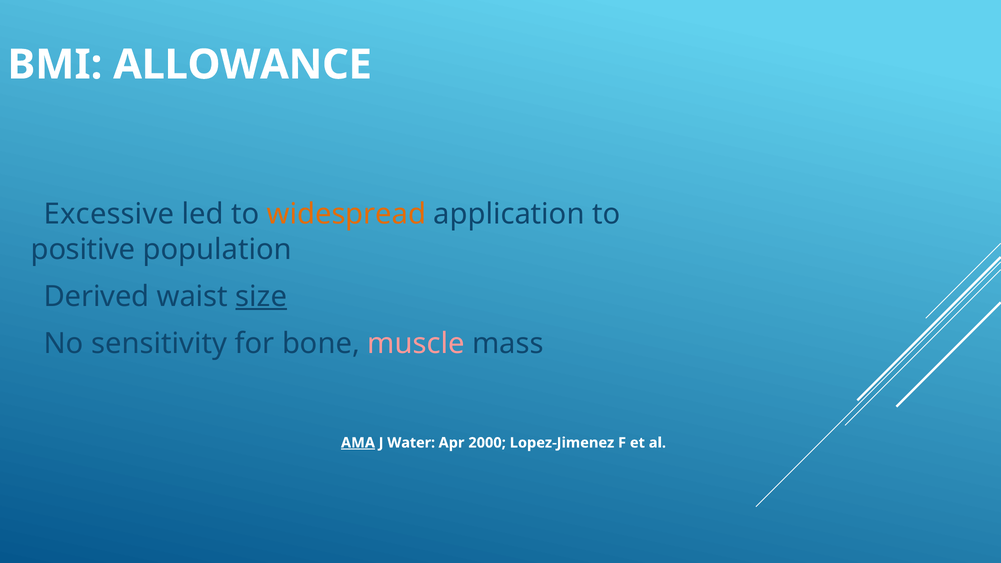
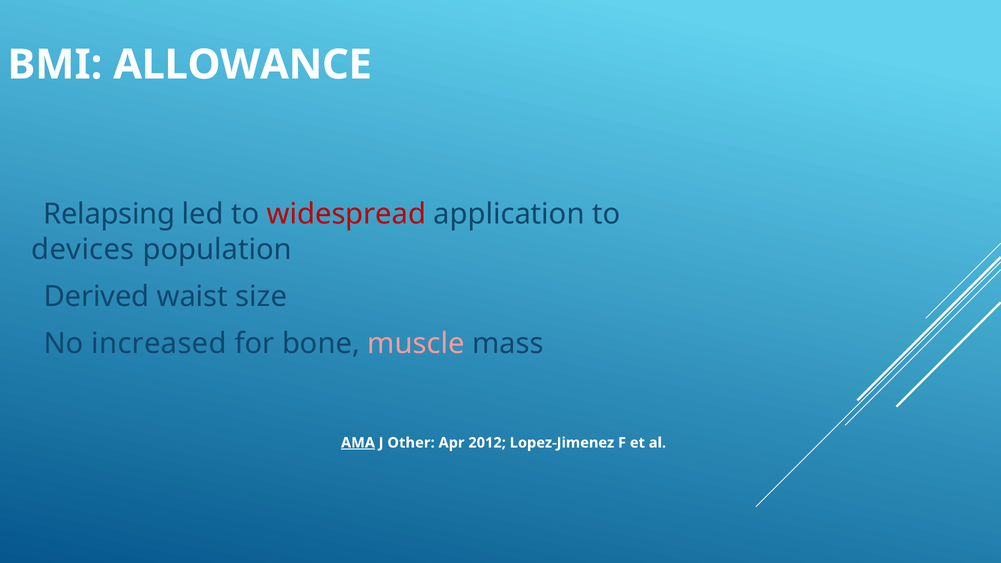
Excessive: Excessive -> Relapsing
widespread colour: orange -> red
positive: positive -> devices
size underline: present -> none
sensitivity: sensitivity -> increased
Water: Water -> Other
2000: 2000 -> 2012
